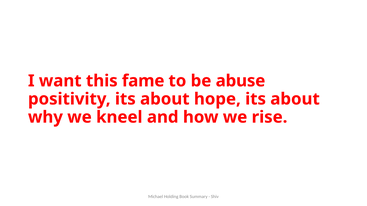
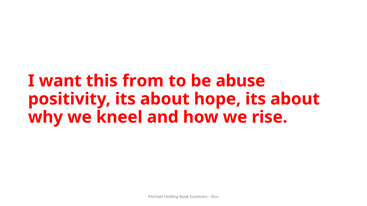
fame: fame -> from
